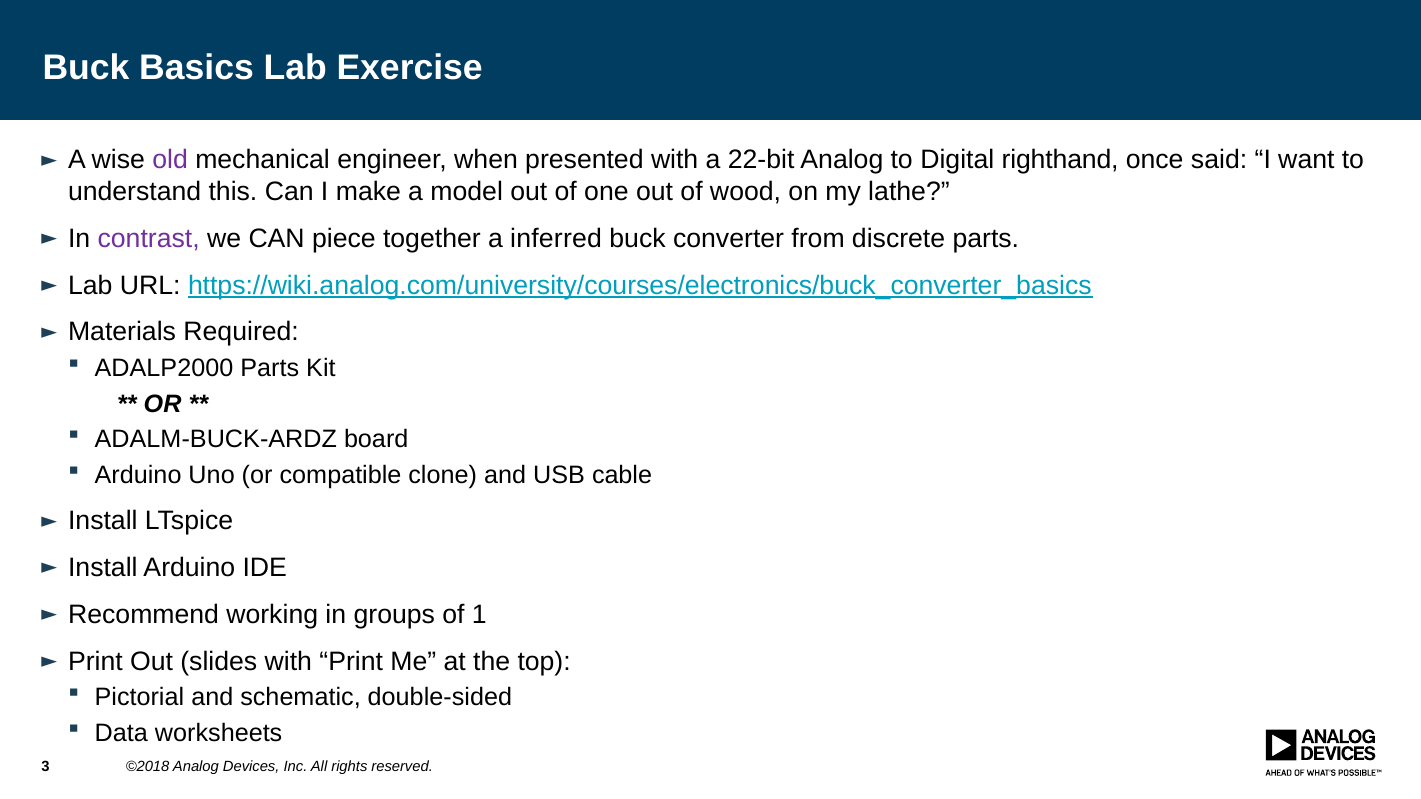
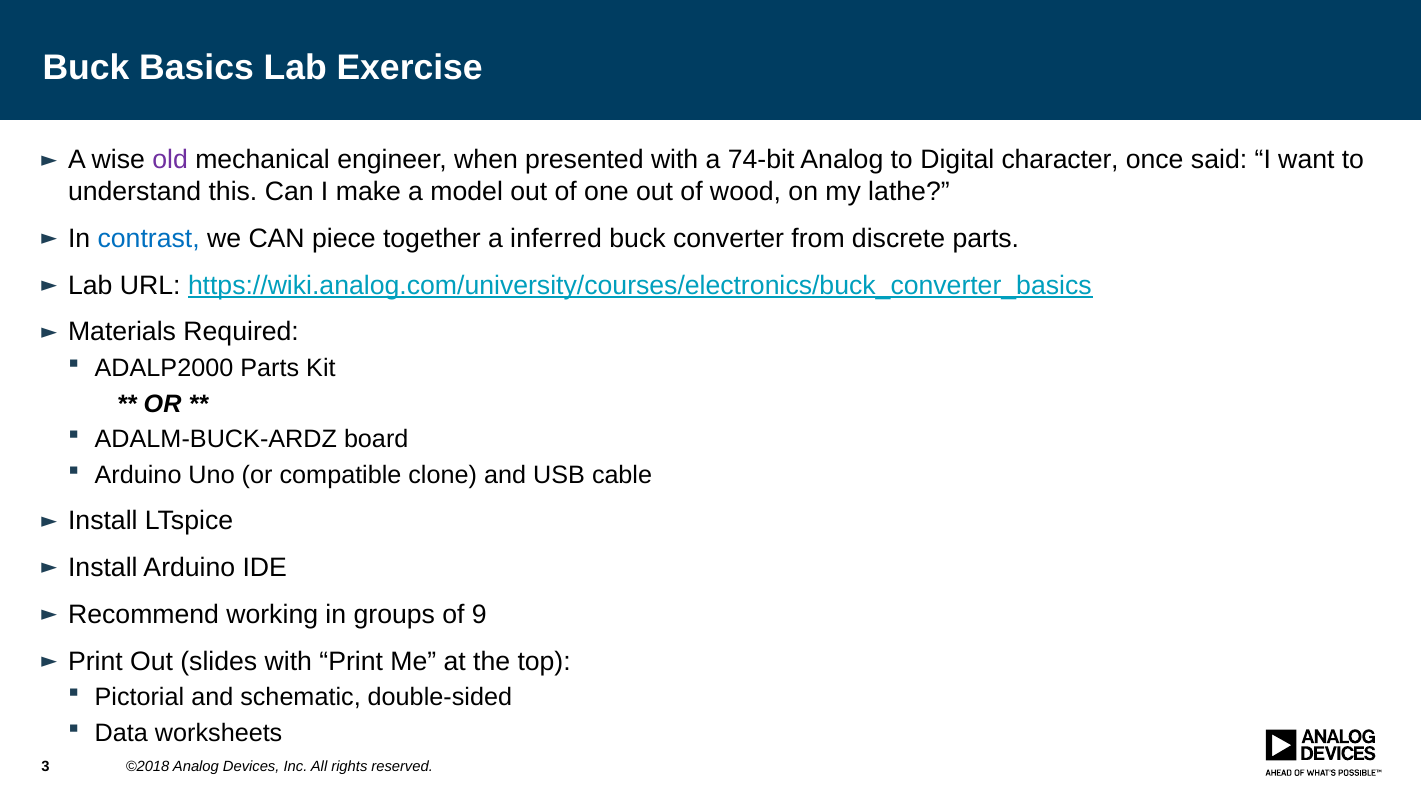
22-bit: 22-bit -> 74-bit
righthand: righthand -> character
contrast colour: purple -> blue
1: 1 -> 9
